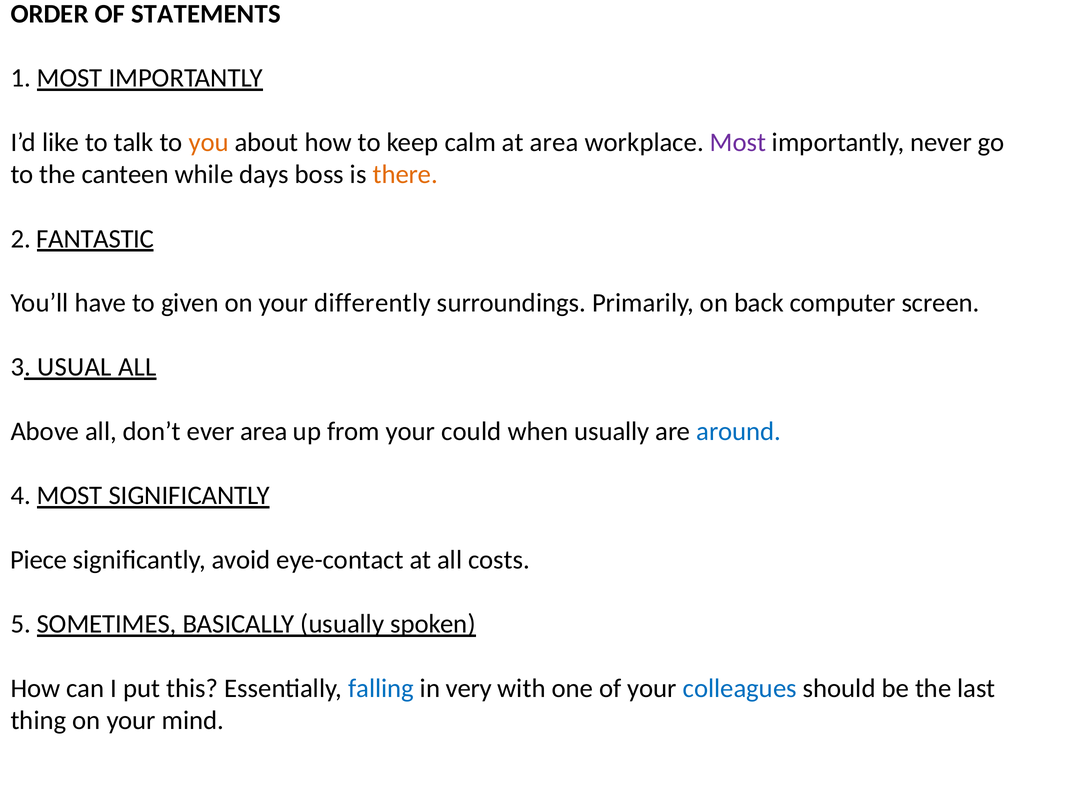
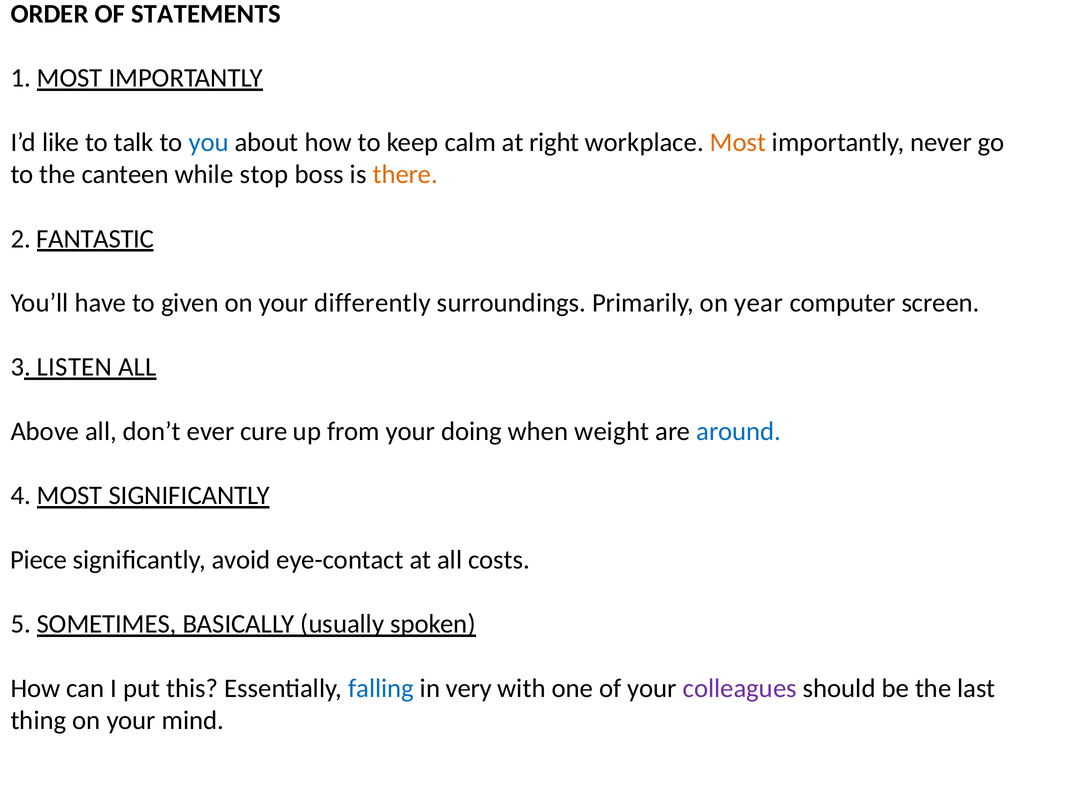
you colour: orange -> blue
at area: area -> right
Most at (738, 142) colour: purple -> orange
days: days -> stop
back: back -> year
USUAL: USUAL -> LISTEN
ever area: area -> cure
could: could -> doing
when usually: usually -> weight
colleagues colour: blue -> purple
